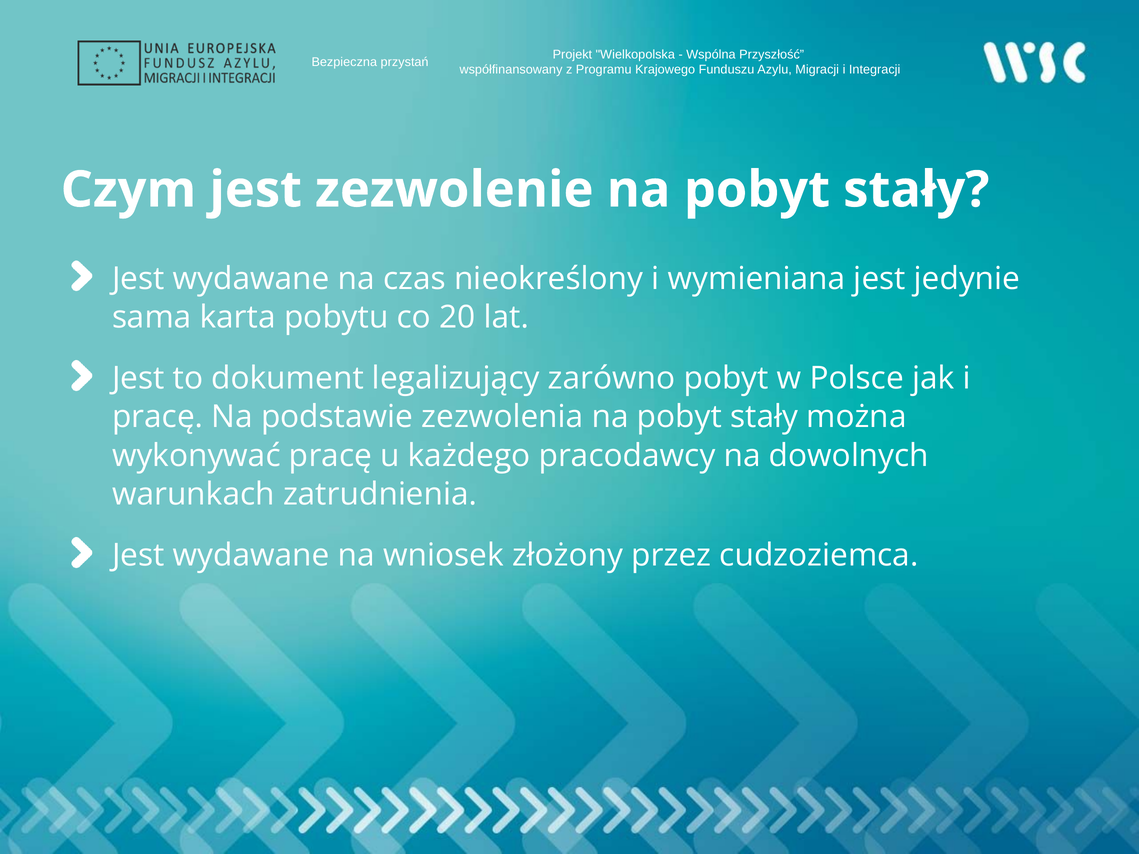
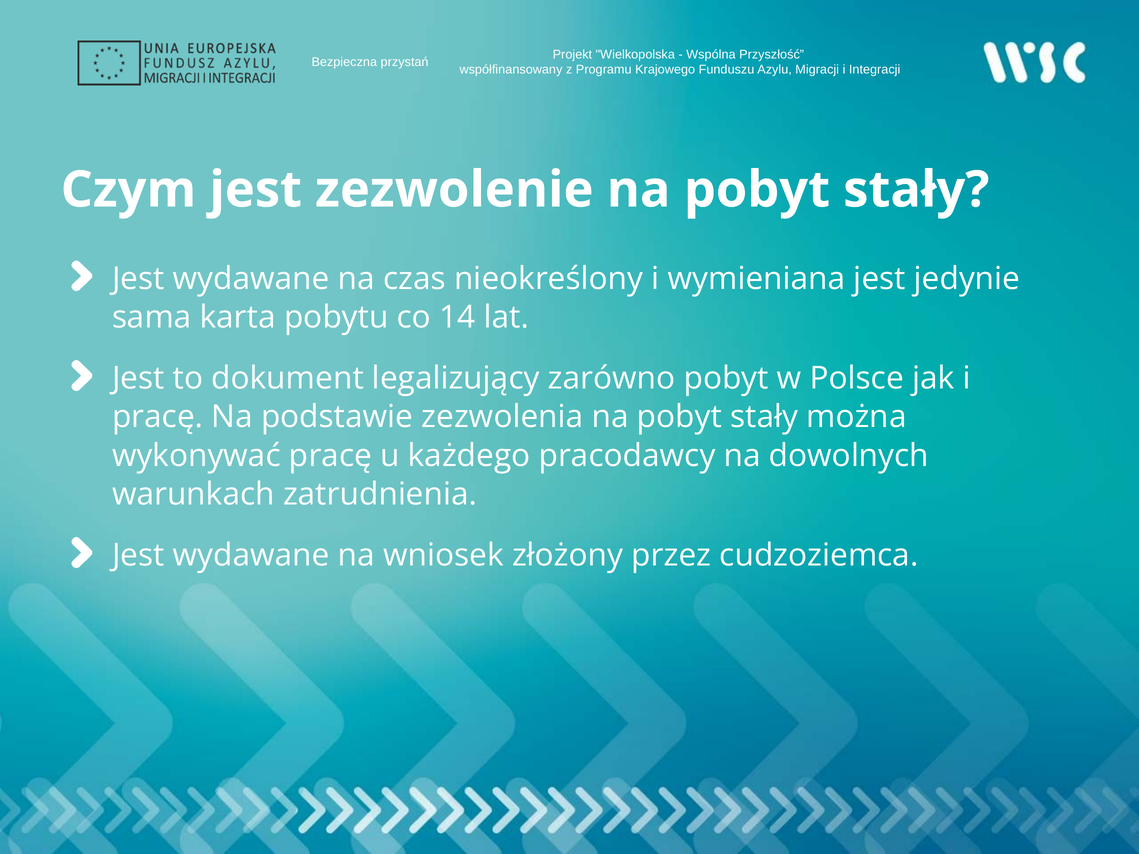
20: 20 -> 14
